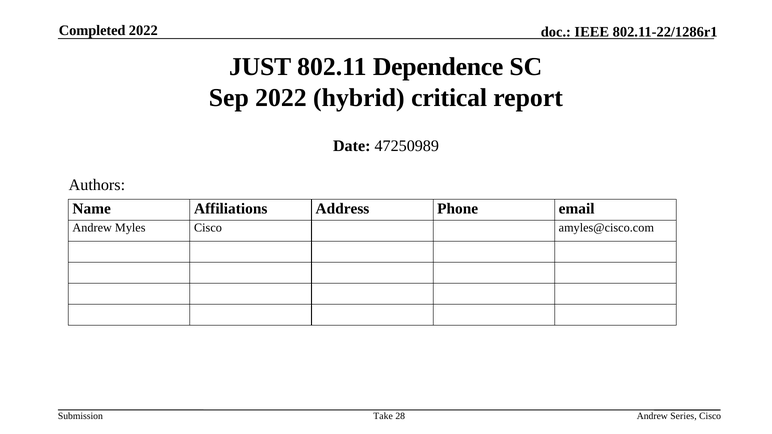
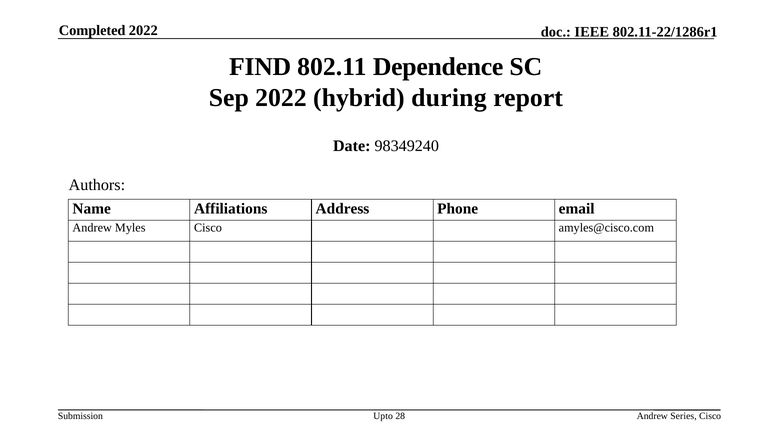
JUST: JUST -> FIND
critical: critical -> during
47250989: 47250989 -> 98349240
Take: Take -> Upto
